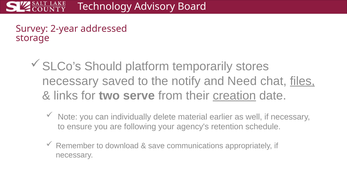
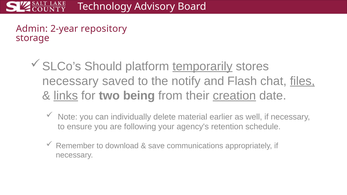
Survey: Survey -> Admin
addressed: addressed -> repository
temporarily underline: none -> present
Need: Need -> Flash
links underline: none -> present
serve: serve -> being
